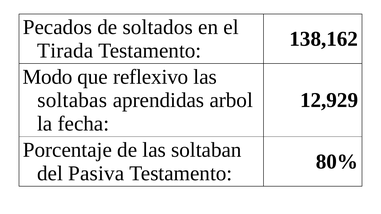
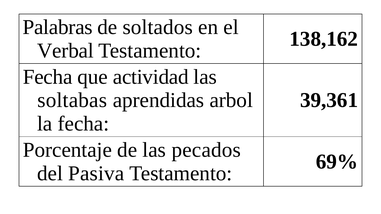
Pecados: Pecados -> Palabras
Tirada: Tirada -> Verbal
Modo at (48, 77): Modo -> Fecha
reflexivo: reflexivo -> actividad
12,929: 12,929 -> 39,361
soltaban: soltaban -> pecados
80%: 80% -> 69%
